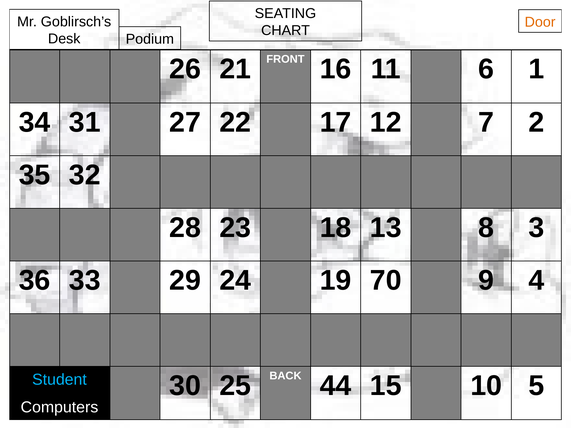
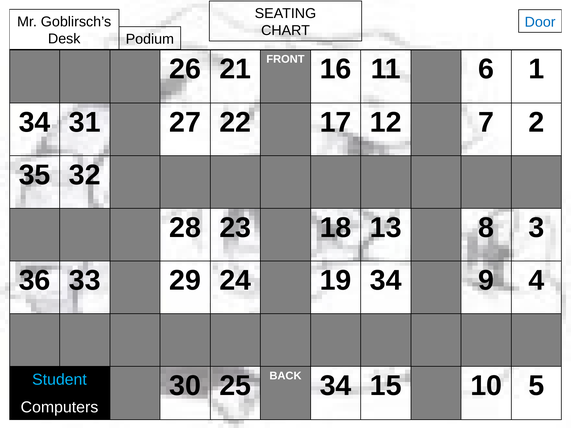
Door colour: orange -> blue
19 70: 70 -> 34
BACK 44: 44 -> 34
